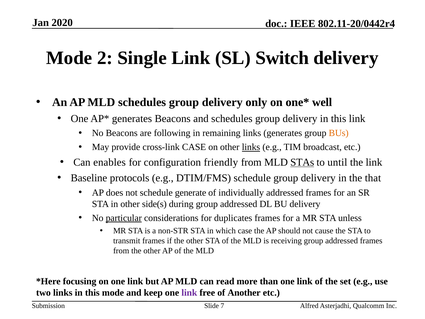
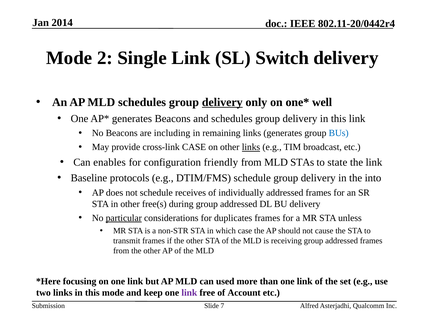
2020: 2020 -> 2014
delivery at (222, 102) underline: none -> present
following: following -> including
BUs colour: orange -> blue
STAs underline: present -> none
until: until -> state
that: that -> into
generate: generate -> receives
side(s: side(s -> free(s
read: read -> used
Another: Another -> Account
